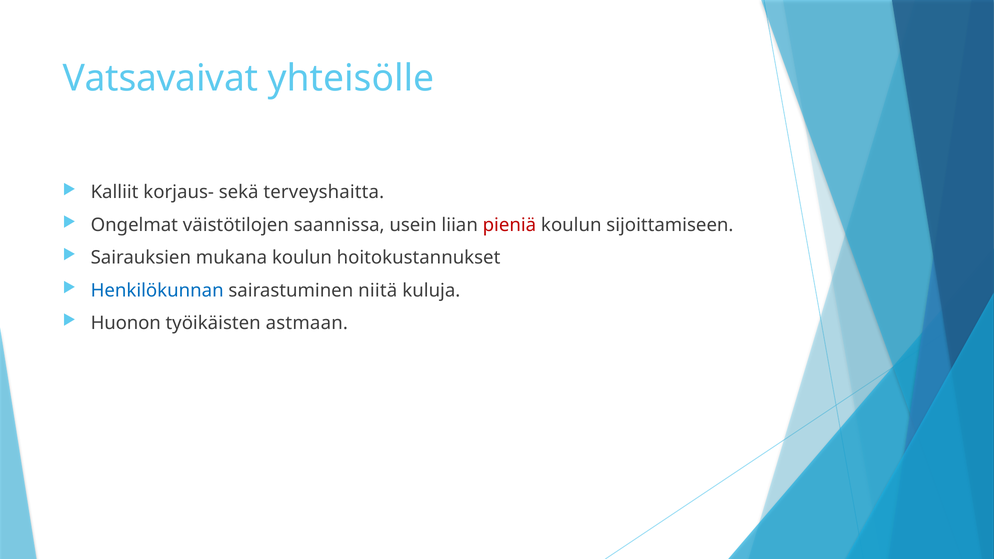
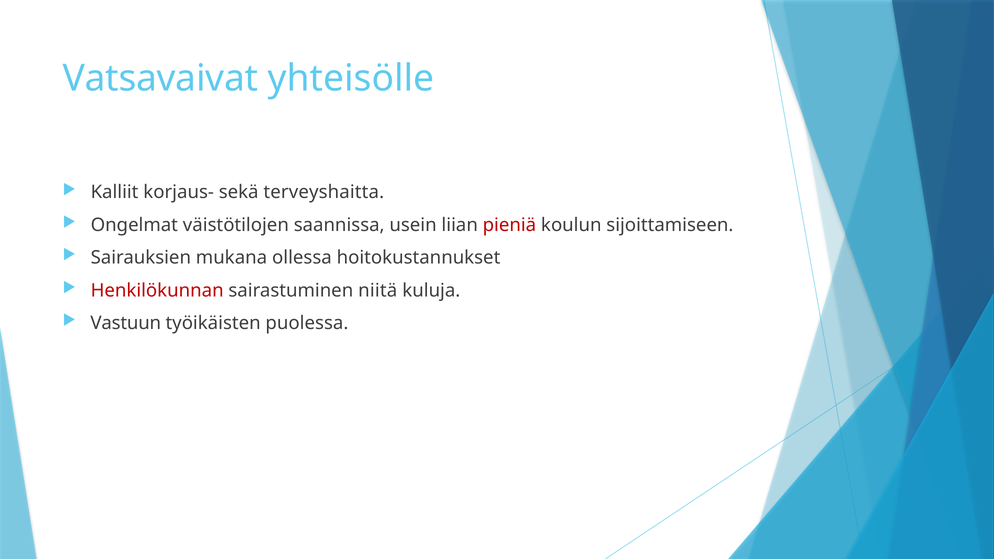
mukana koulun: koulun -> ollessa
Henkilökunnan colour: blue -> red
Huonon: Huonon -> Vastuun
astmaan: astmaan -> puolessa
